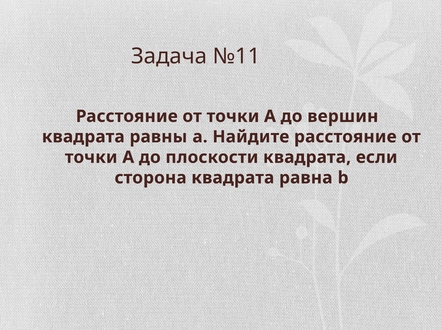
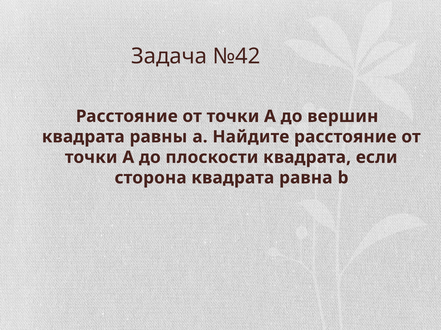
№11: №11 -> №42
